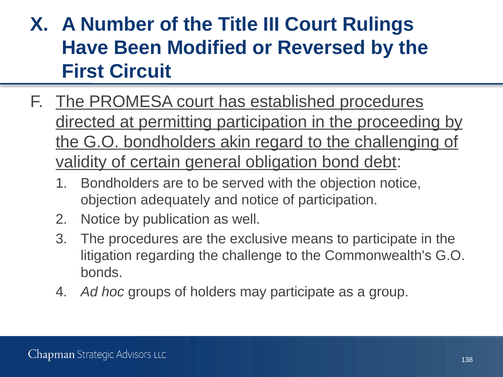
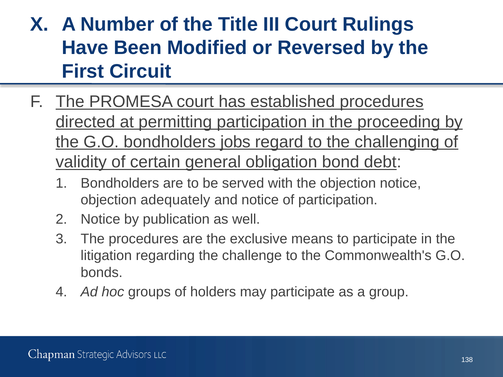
akin: akin -> jobs
